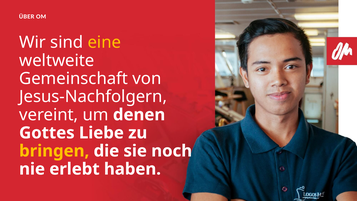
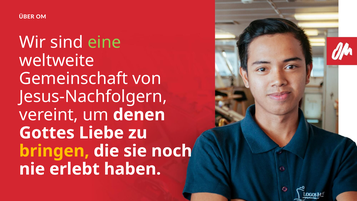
eine colour: yellow -> light green
